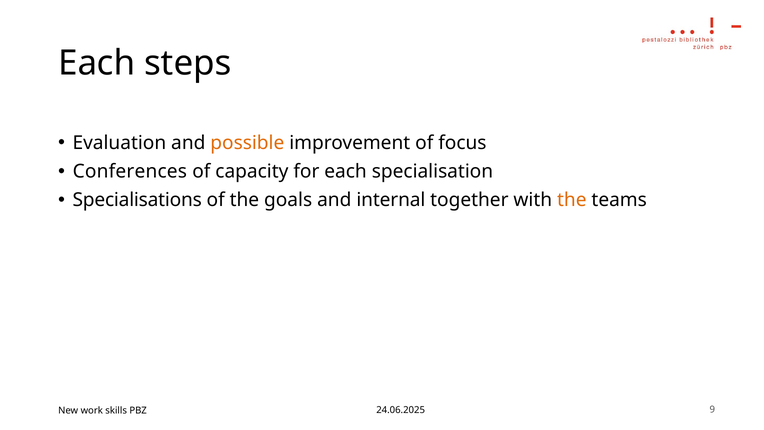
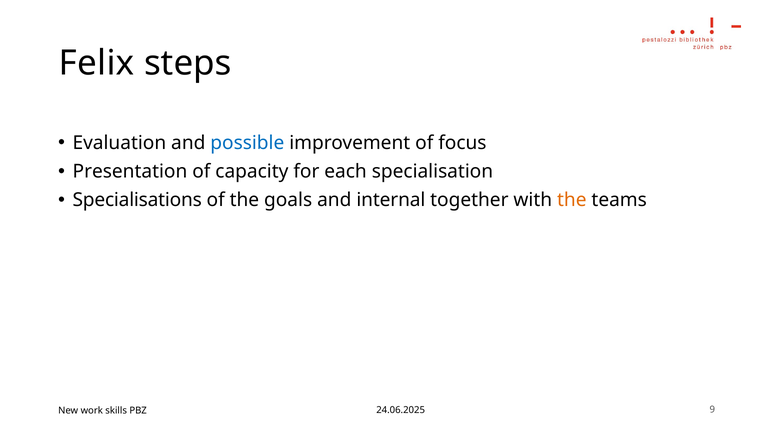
Each at (97, 63): Each -> Felix
possible colour: orange -> blue
Conferences: Conferences -> Presentation
